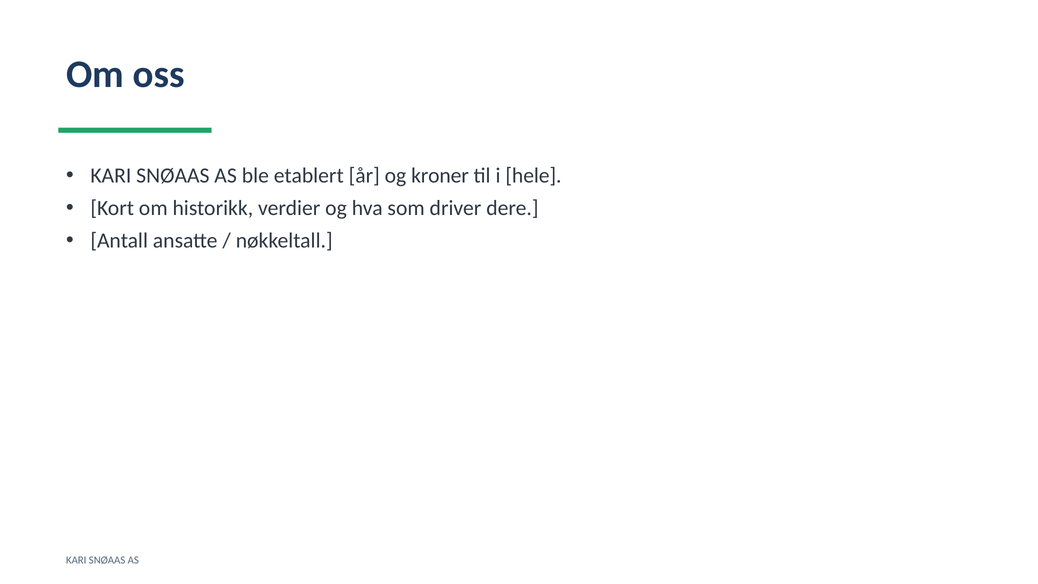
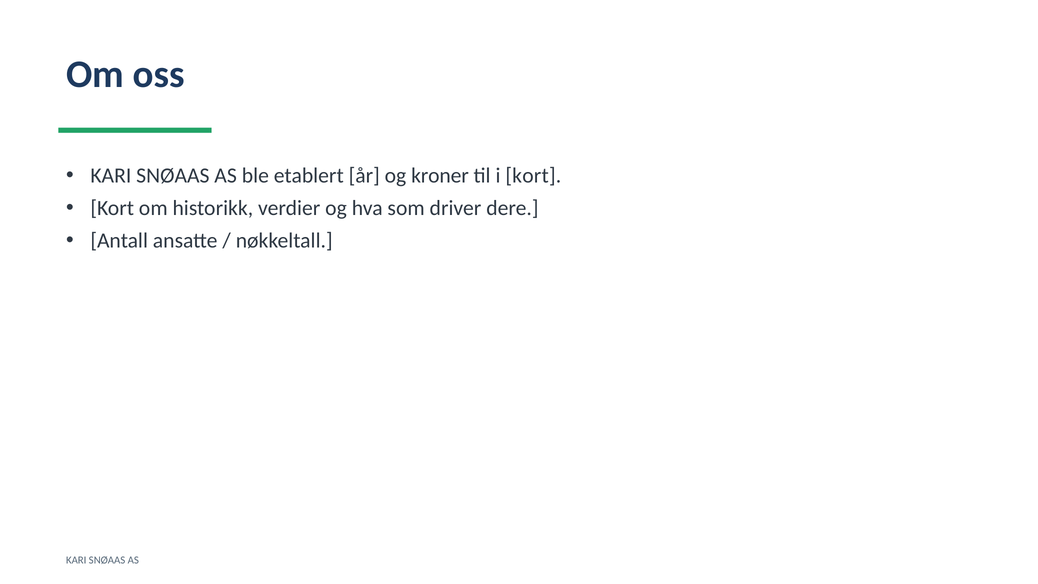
i hele: hele -> kort
